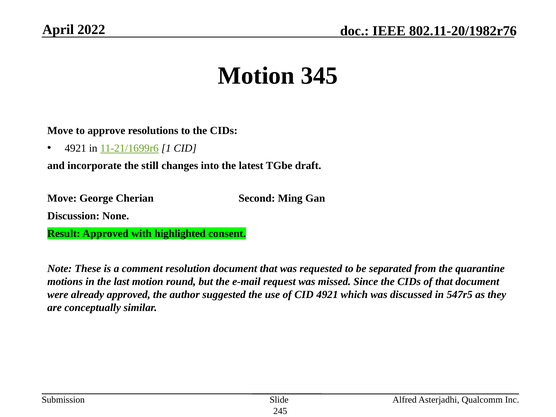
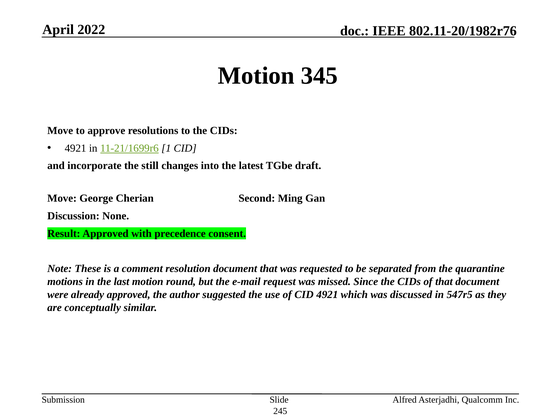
highlighted: highlighted -> precedence
